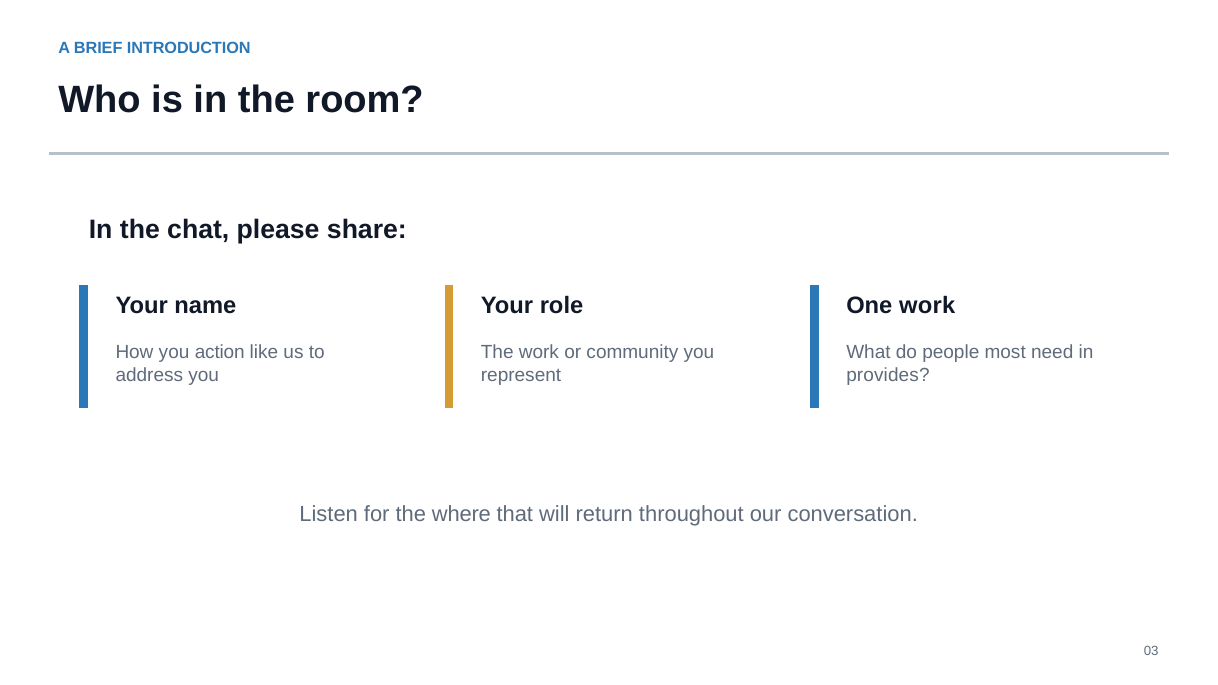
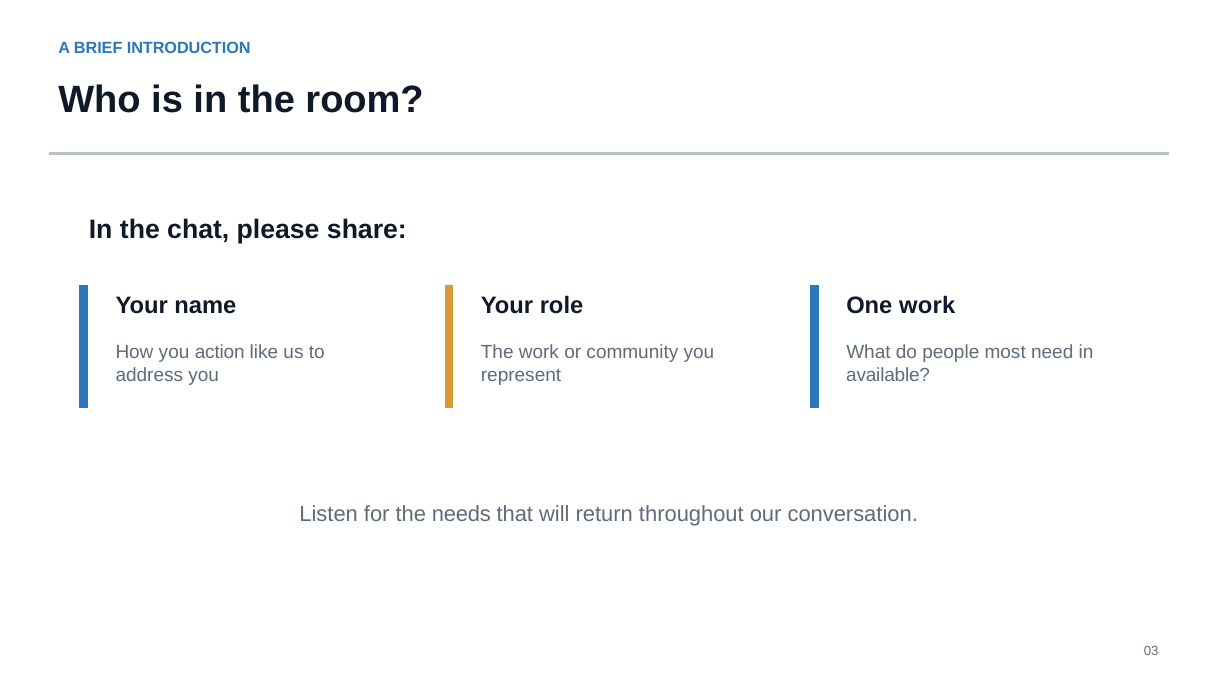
provides: provides -> available
where: where -> needs
